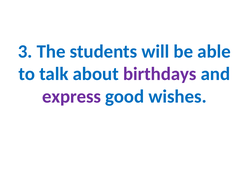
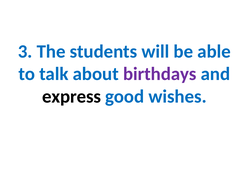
express colour: purple -> black
